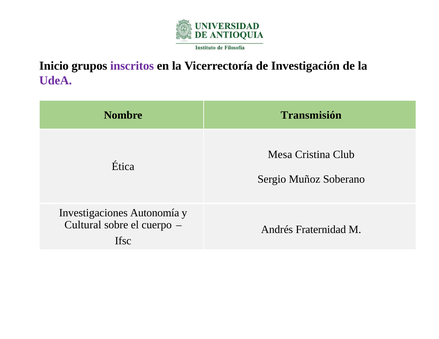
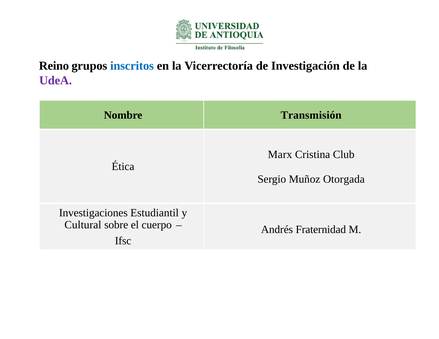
Inicio: Inicio -> Reino
inscritos colour: purple -> blue
Mesa: Mesa -> Marx
Soberano: Soberano -> Otorgada
Autonomía: Autonomía -> Estudiantil
